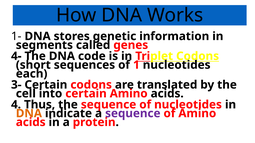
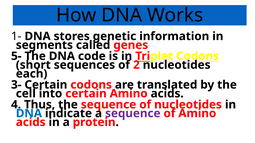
4-: 4- -> 5-
1: 1 -> 2
DNA at (29, 114) colour: orange -> blue
